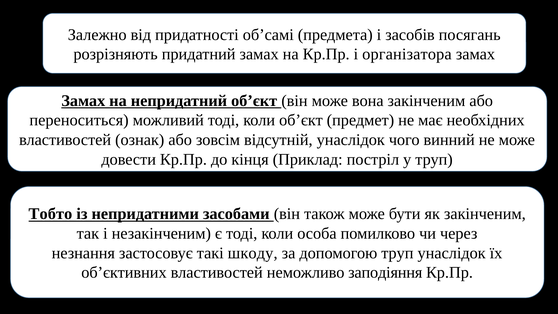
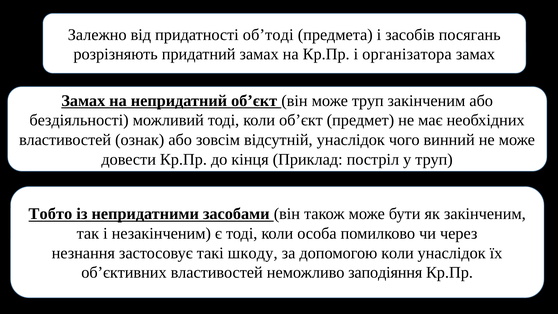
об’самі: об’самі -> об’тоді
може вона: вона -> труп
переноситься: переноситься -> бездіяльності
допомогою труп: труп -> коли
